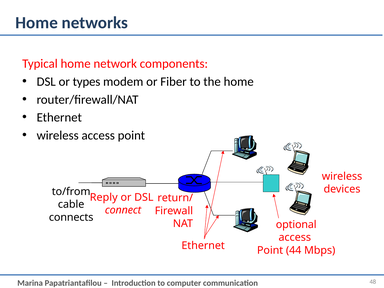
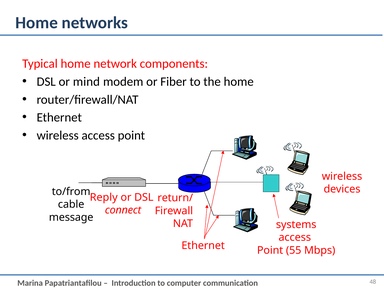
types: types -> mind
connects: connects -> message
optional: optional -> systems
44: 44 -> 55
